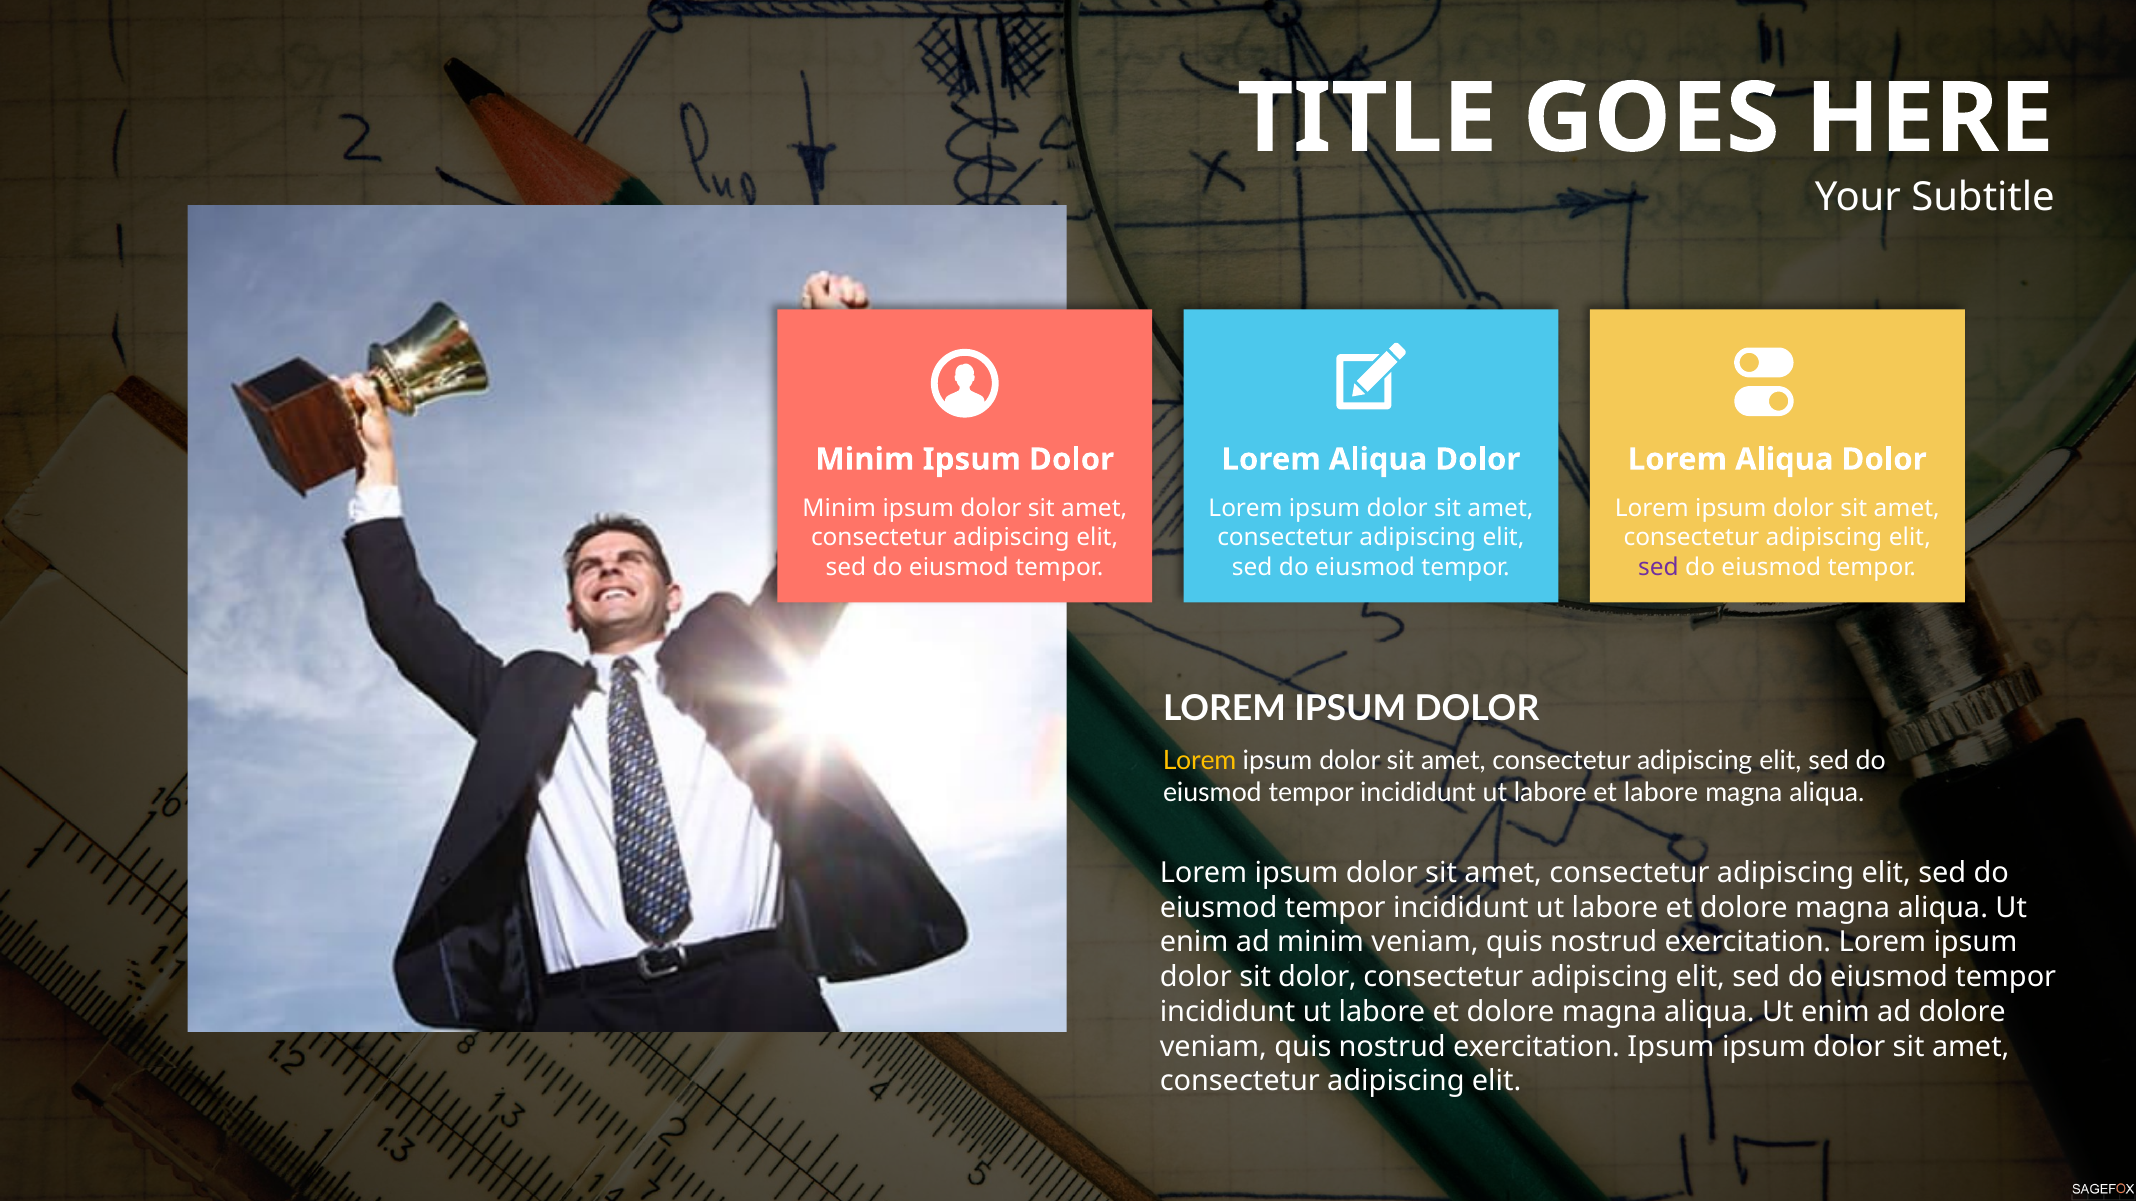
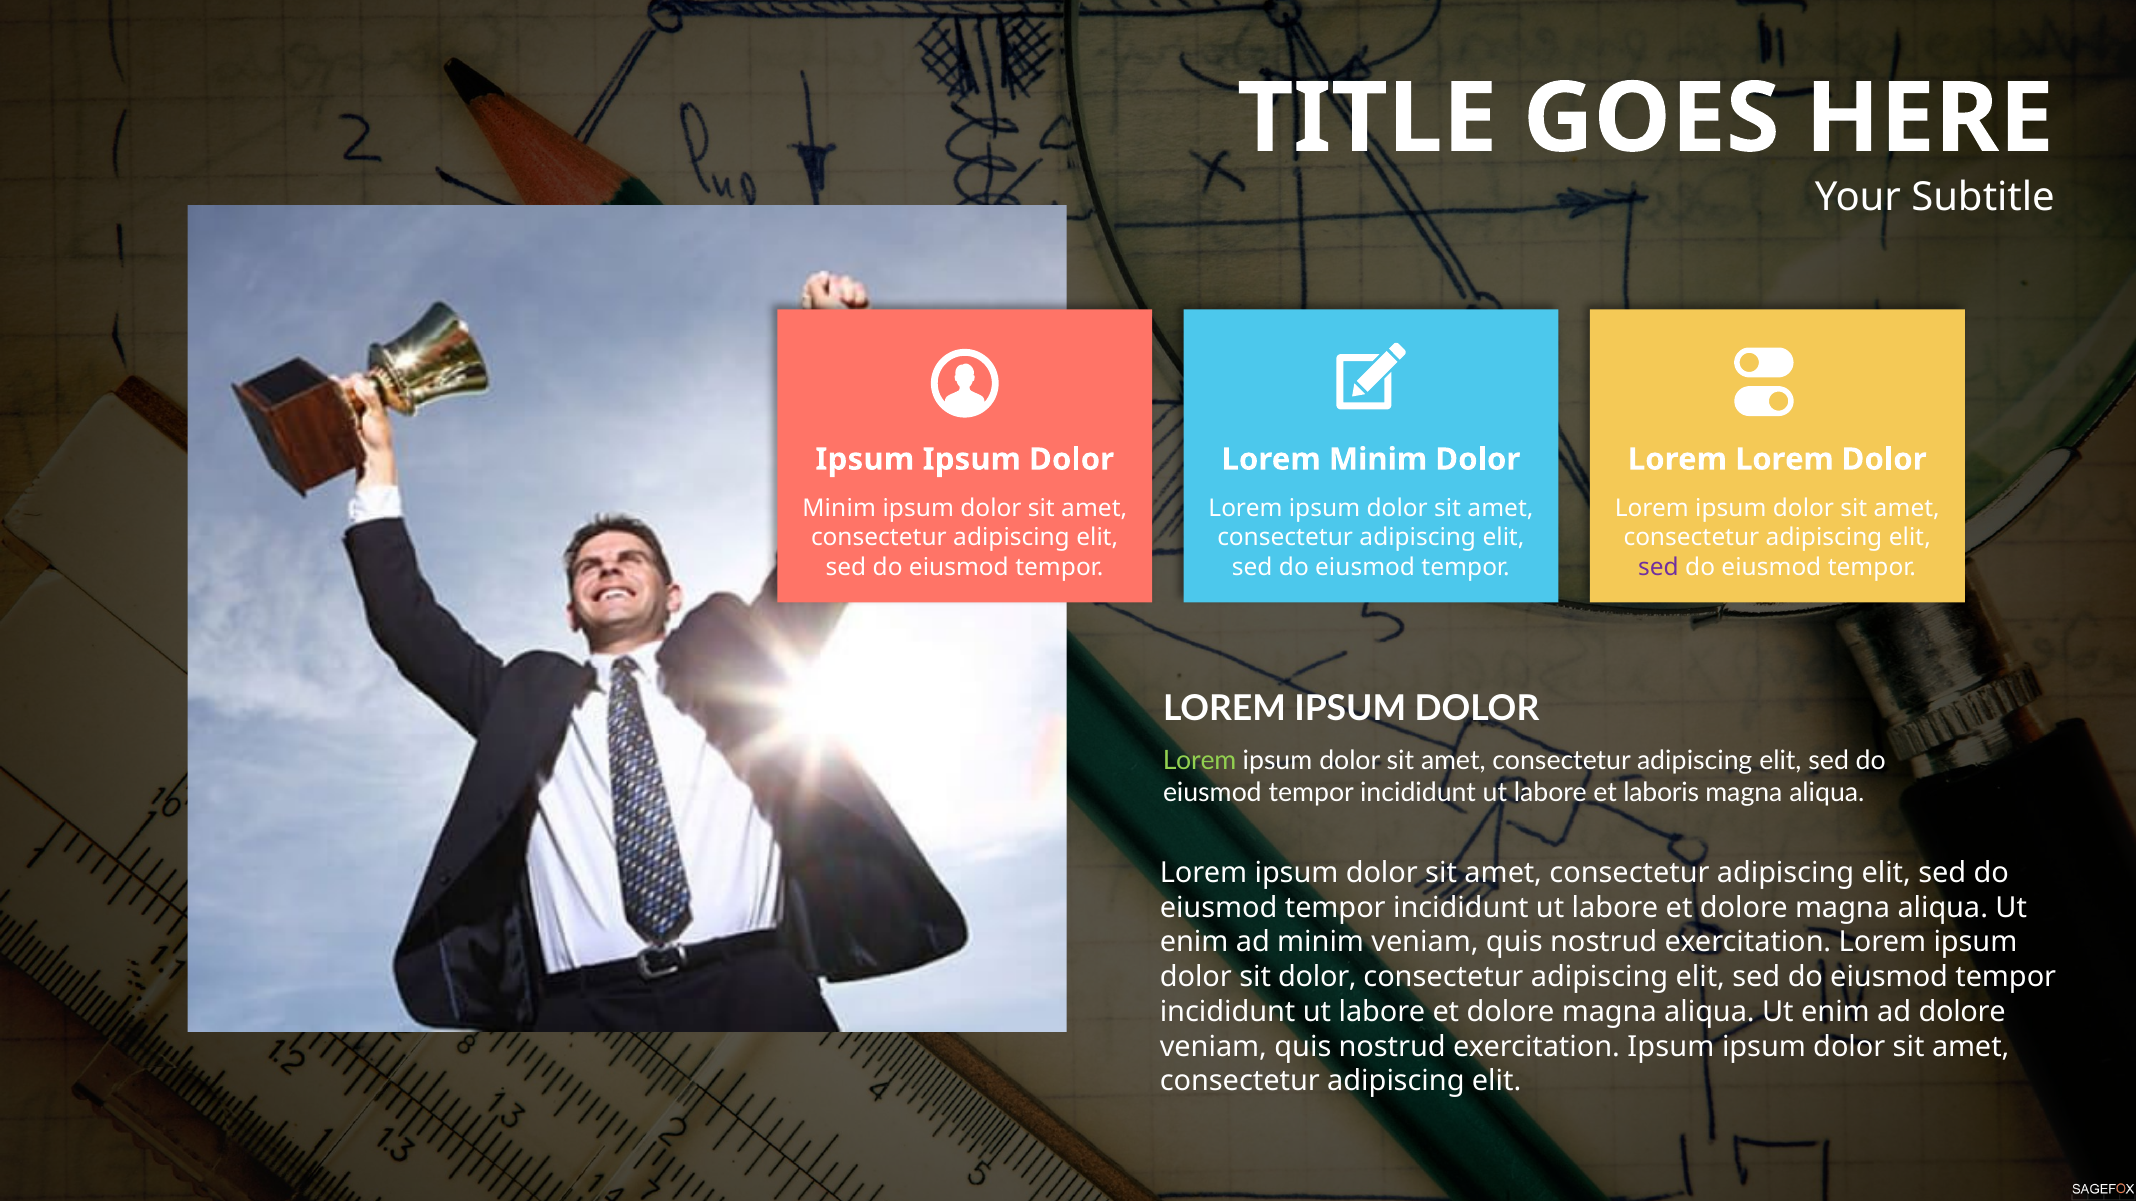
Minim at (865, 460): Minim -> Ipsum
Aliqua at (1378, 460): Aliqua -> Minim
Aliqua at (1784, 460): Aliqua -> Lorem
Lorem at (1200, 761) colour: yellow -> light green
et labore: labore -> laboris
